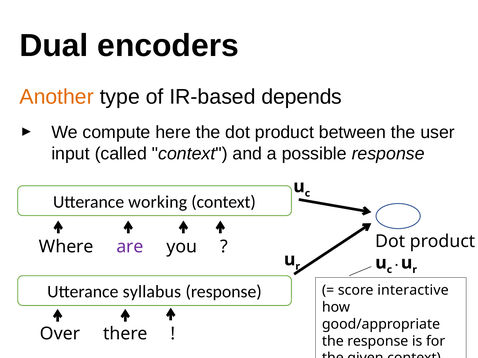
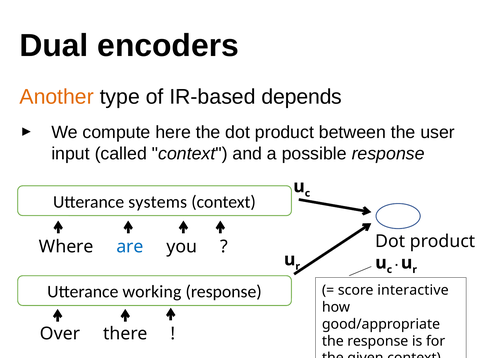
working: working -> systems
are colour: purple -> blue
syllabus: syllabus -> working
